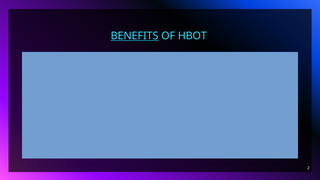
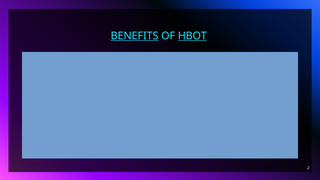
HBOT underline: none -> present
